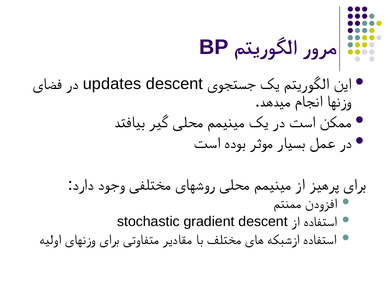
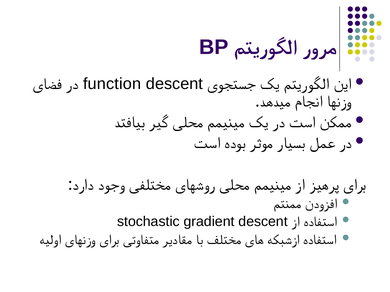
updates: updates -> function
